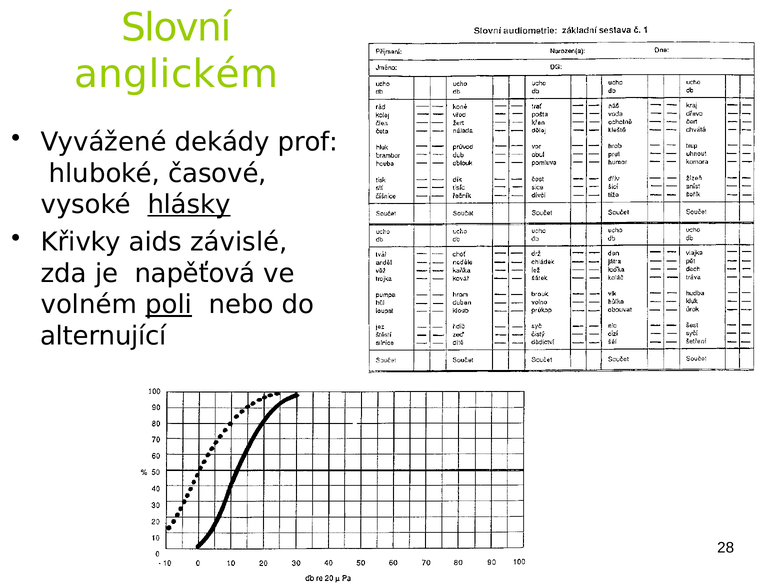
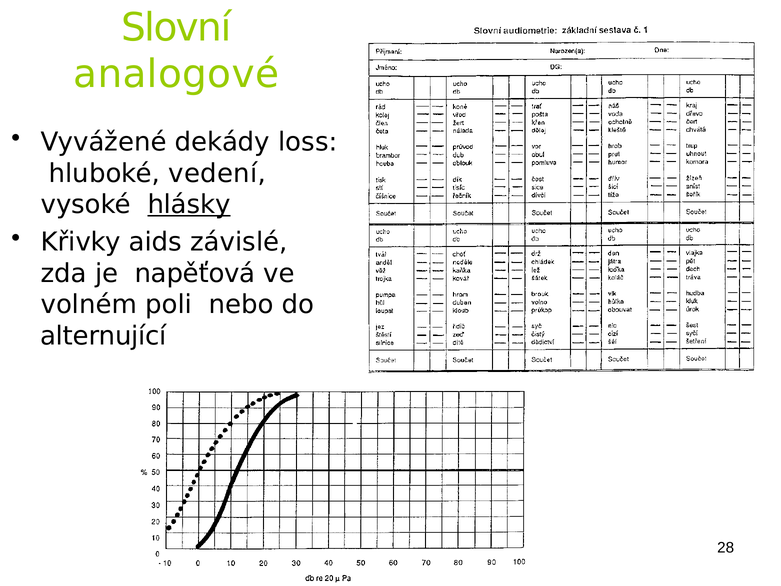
anglickém: anglickém -> analogové
prof: prof -> loss
časové: časové -> vedení
poli underline: present -> none
